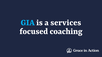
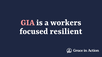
GIA colour: light blue -> pink
services: services -> workers
coaching: coaching -> resilient
